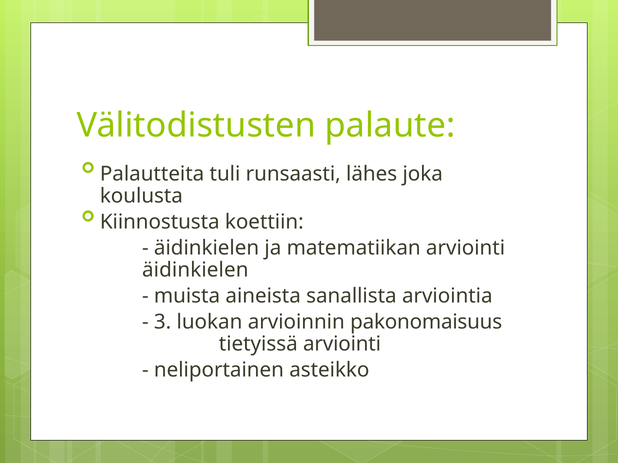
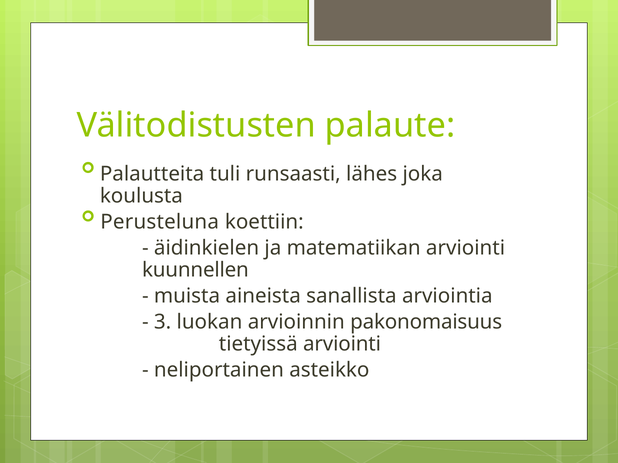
Kiinnostusta: Kiinnostusta -> Perusteluna
äidinkielen at (195, 270): äidinkielen -> kuunnellen
